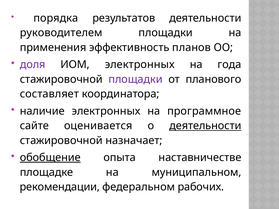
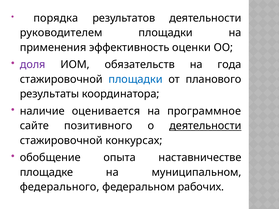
планов: планов -> оценки
ИОМ электронных: электронных -> обязательств
площадки at (136, 79) colour: purple -> blue
составляет: составляет -> результаты
наличие электронных: электронных -> оценивается
оценивается: оценивается -> позитивного
назначает: назначает -> конкурсах
обобщение underline: present -> none
рекомендации: рекомендации -> федерального
